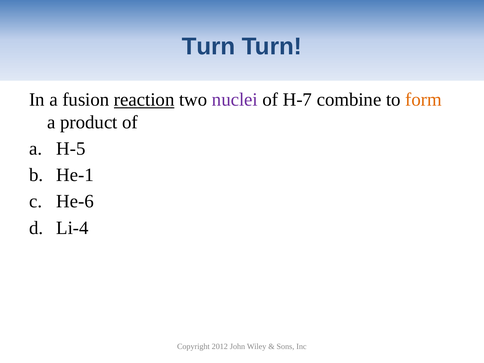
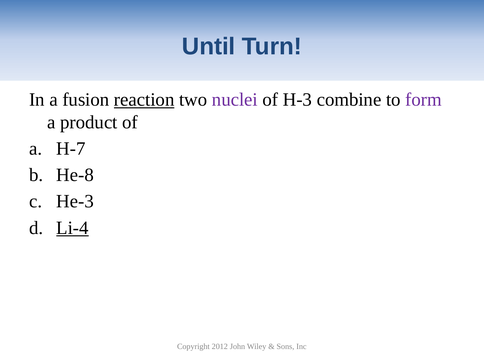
Turn at (209, 46): Turn -> Until
H-7: H-7 -> H-3
form colour: orange -> purple
H-5: H-5 -> H-7
He-1: He-1 -> He-8
He-6: He-6 -> He-3
Li-4 underline: none -> present
